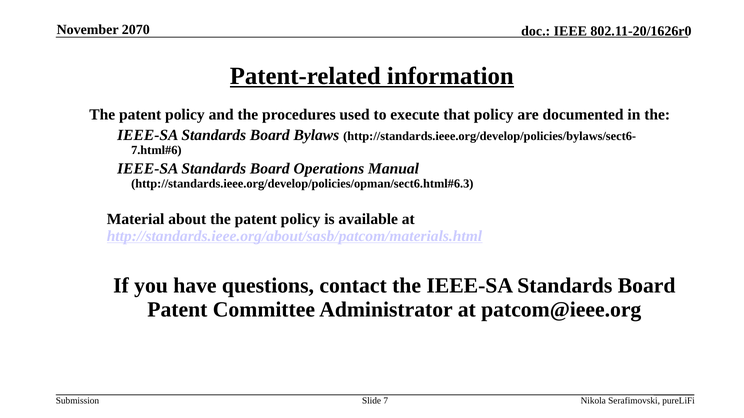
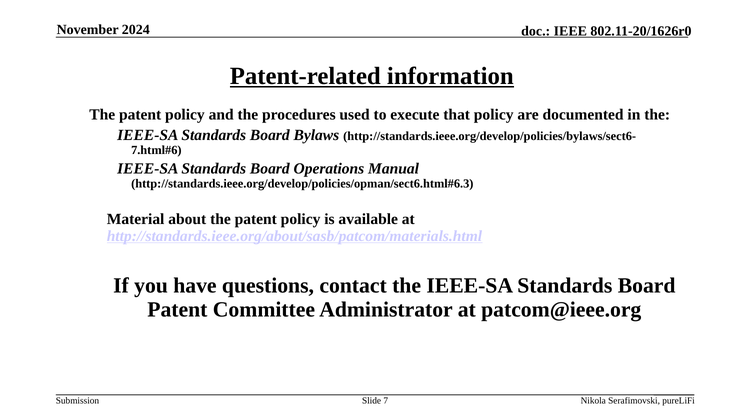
2070: 2070 -> 2024
